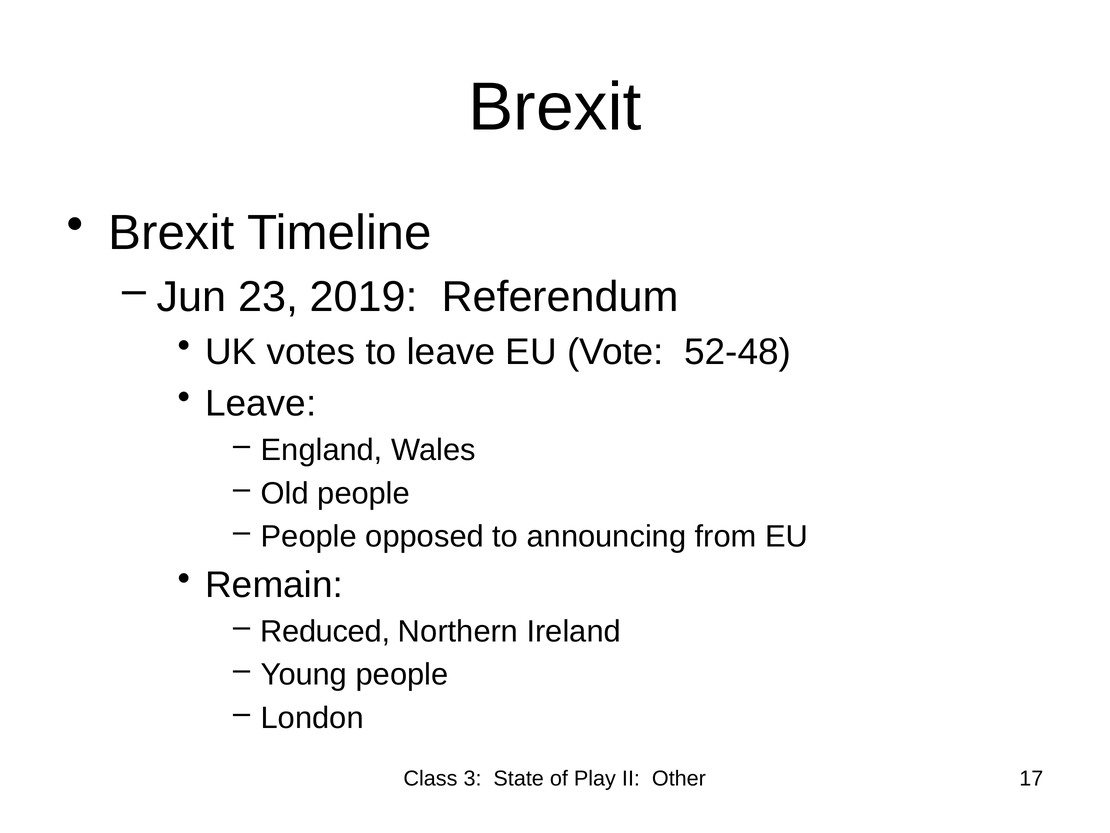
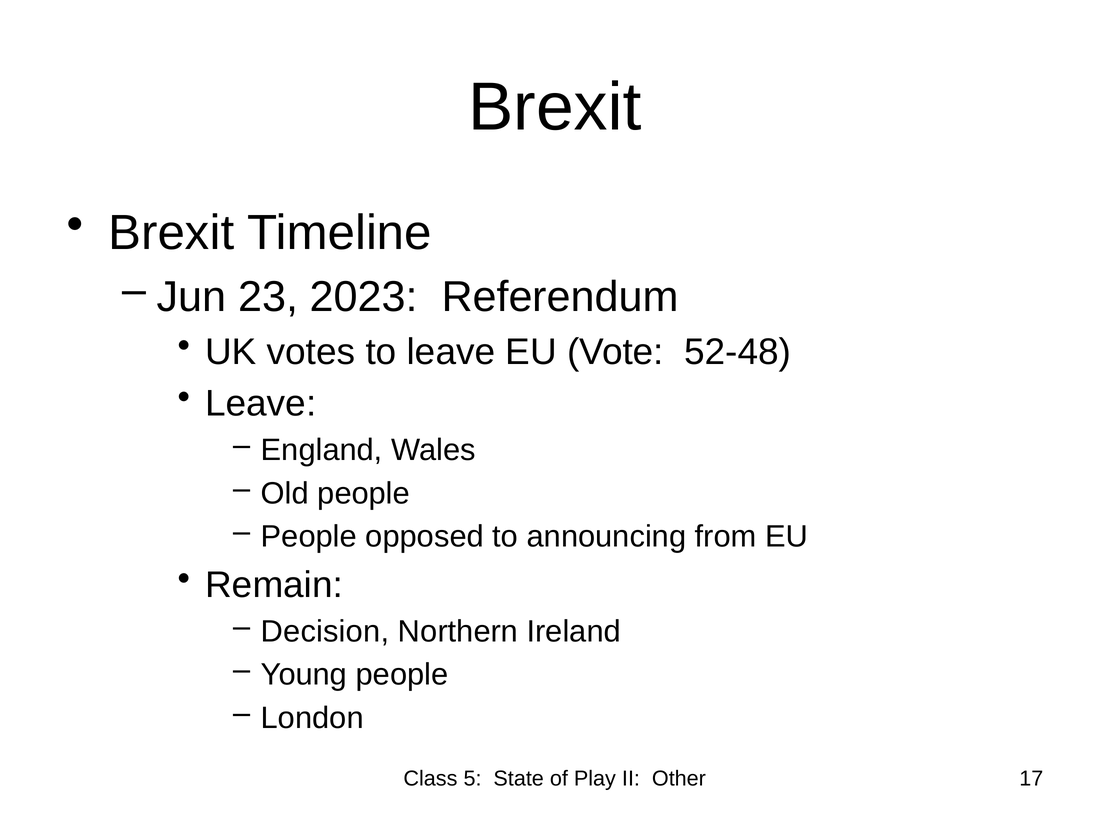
2019: 2019 -> 2023
Reduced: Reduced -> Decision
3: 3 -> 5
